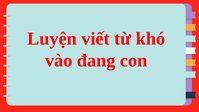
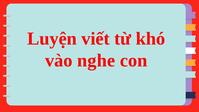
đang: đang -> nghe
